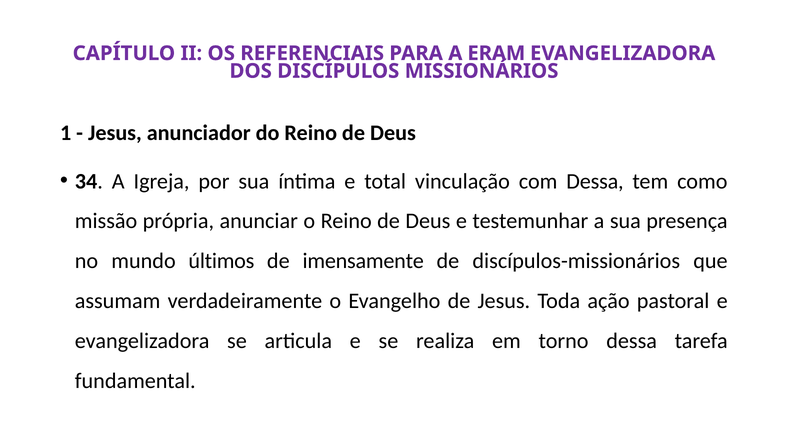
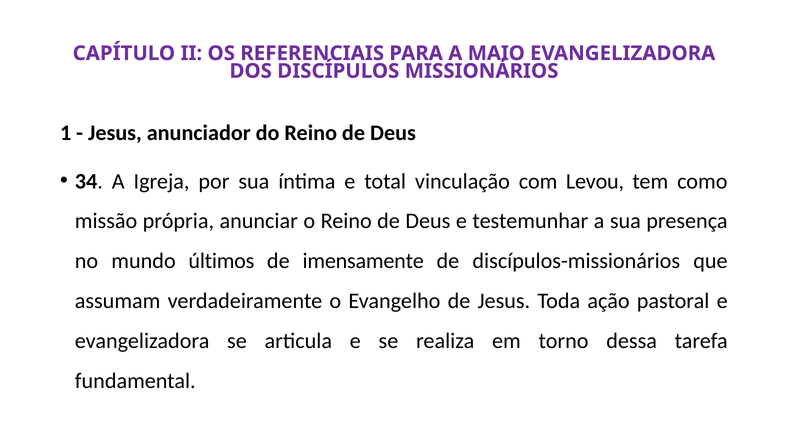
ERAM: ERAM -> MAIO
com Dessa: Dessa -> Levou
